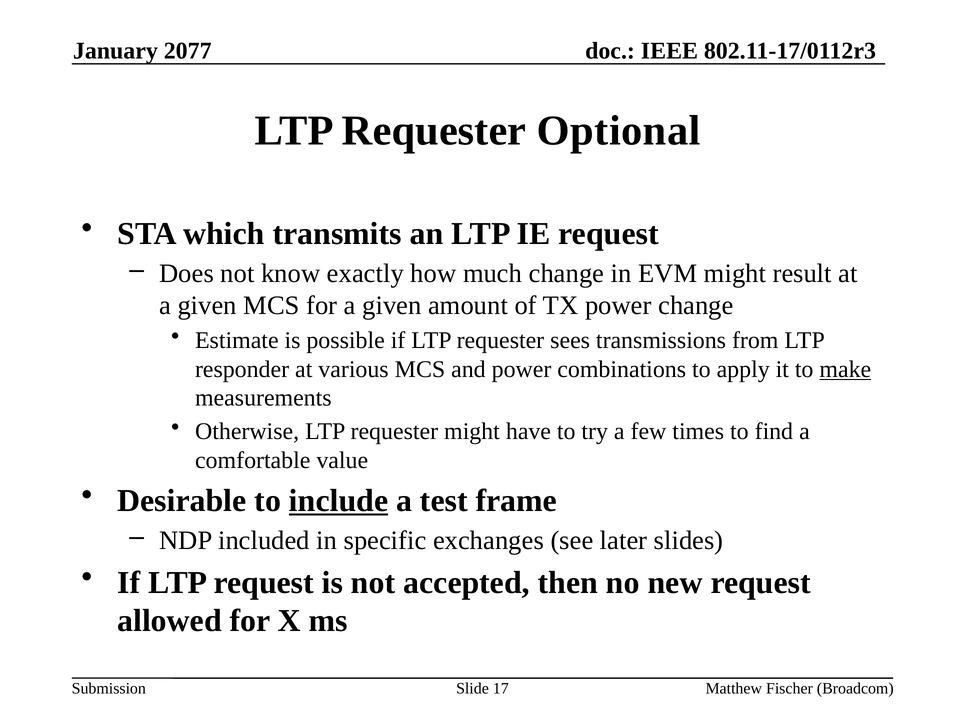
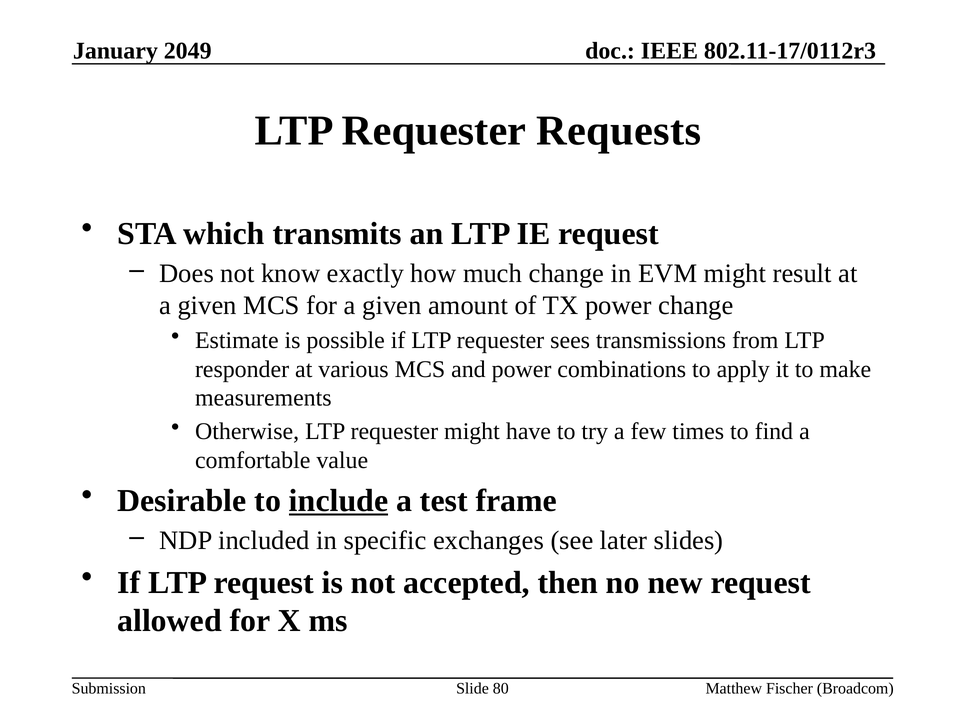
2077: 2077 -> 2049
Optional: Optional -> Requests
make underline: present -> none
17: 17 -> 80
